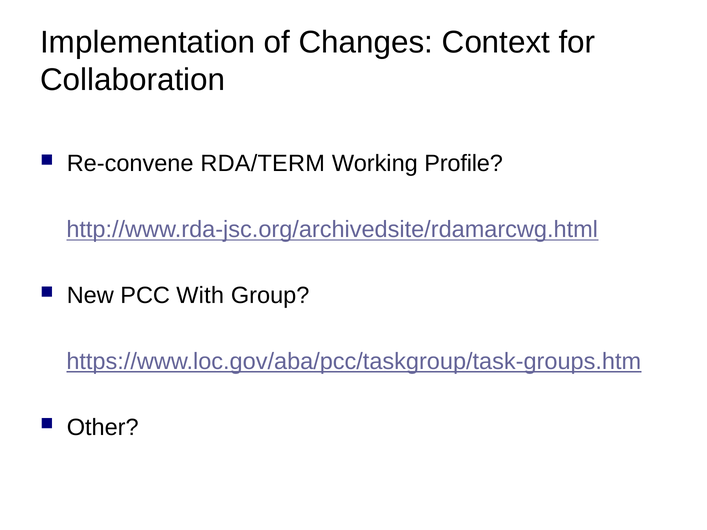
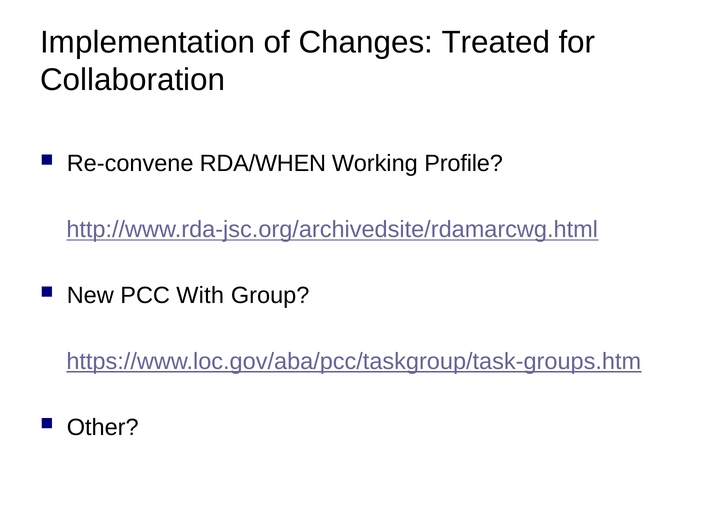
Context: Context -> Treated
RDA/TERM: RDA/TERM -> RDA/WHEN
